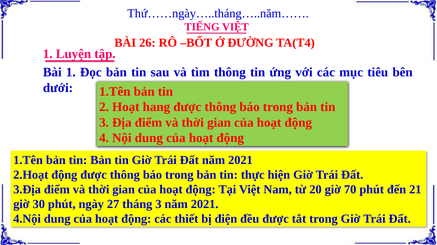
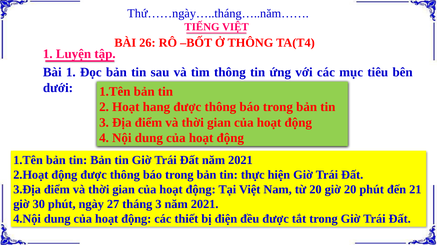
Ở ĐƯỜNG: ĐƯỜNG -> THÔNG
giờ 70: 70 -> 20
